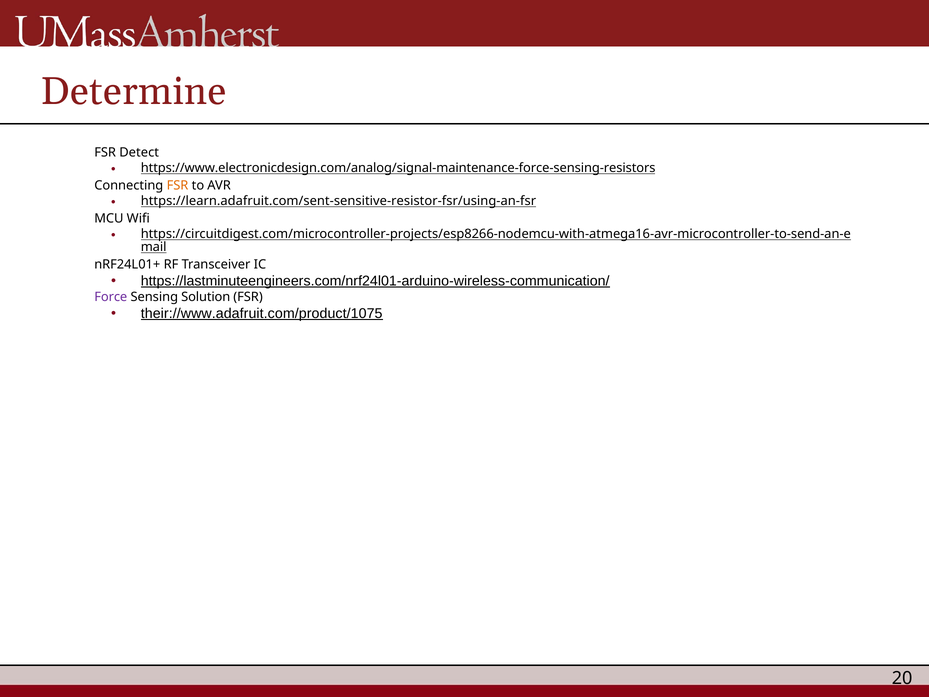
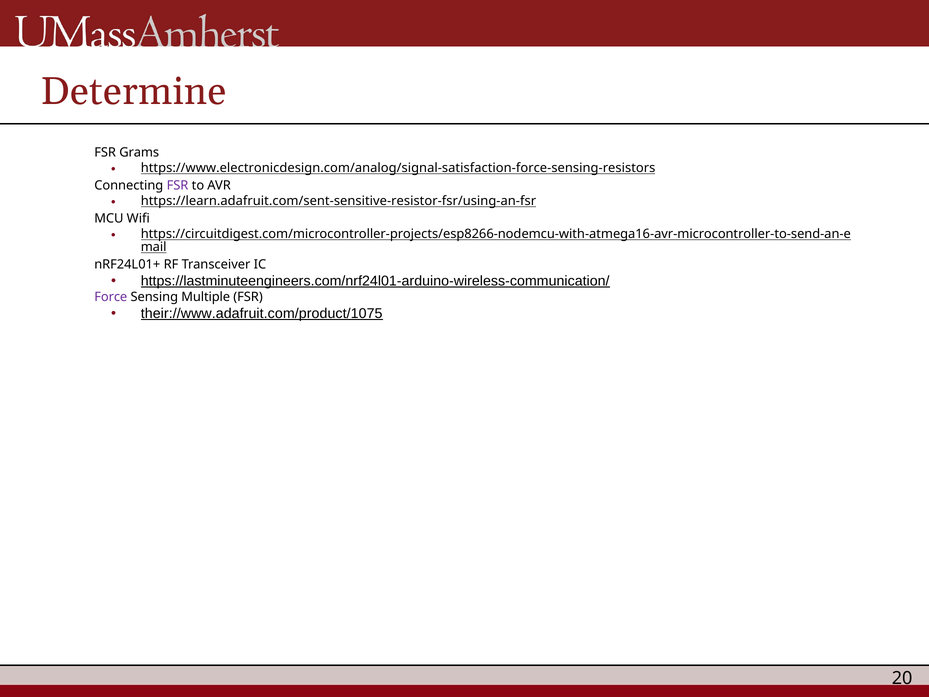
Detect: Detect -> Grams
https://www.electronicdesign.com/analog/signal-maintenance-force-sensing-resistors: https://www.electronicdesign.com/analog/signal-maintenance-force-sensing-resistors -> https://www.electronicdesign.com/analog/signal-satisfaction-force-sensing-resistors
FSR at (178, 185) colour: orange -> purple
Solution: Solution -> Multiple
